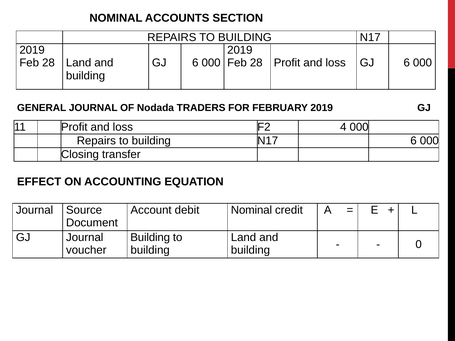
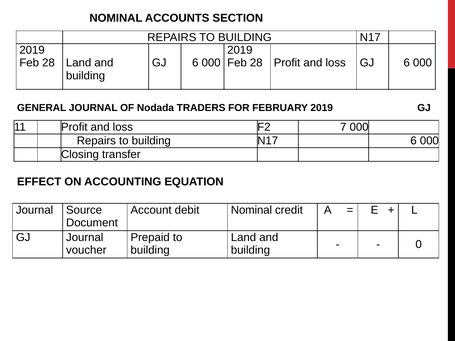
4: 4 -> 7
Building at (150, 237): Building -> Prepaid
